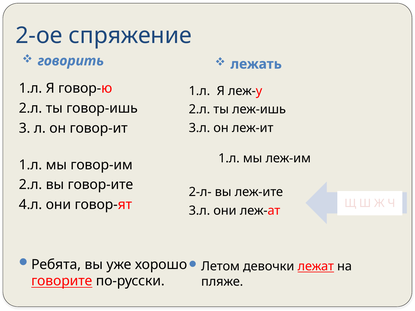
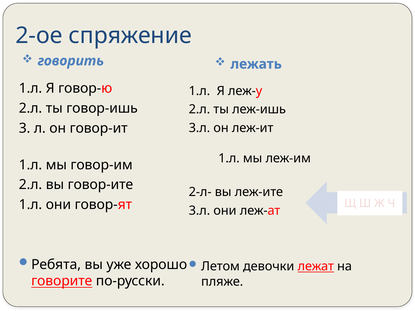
4.л at (30, 205): 4.л -> 1.л
